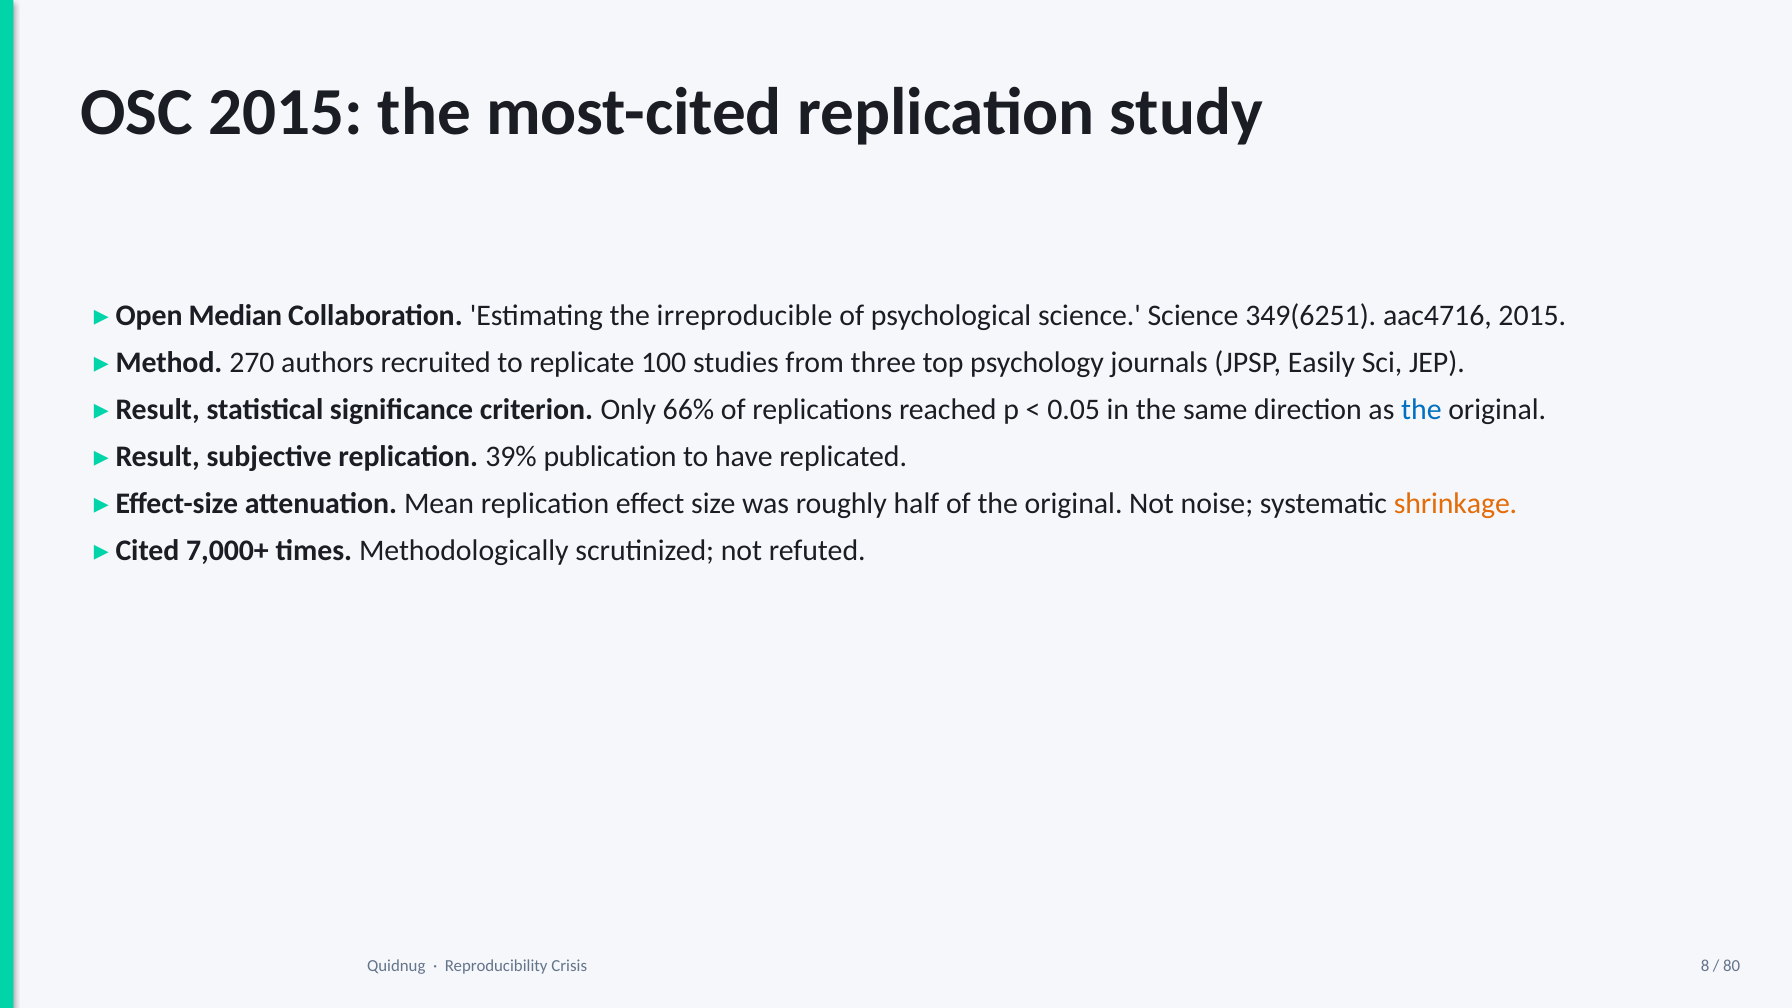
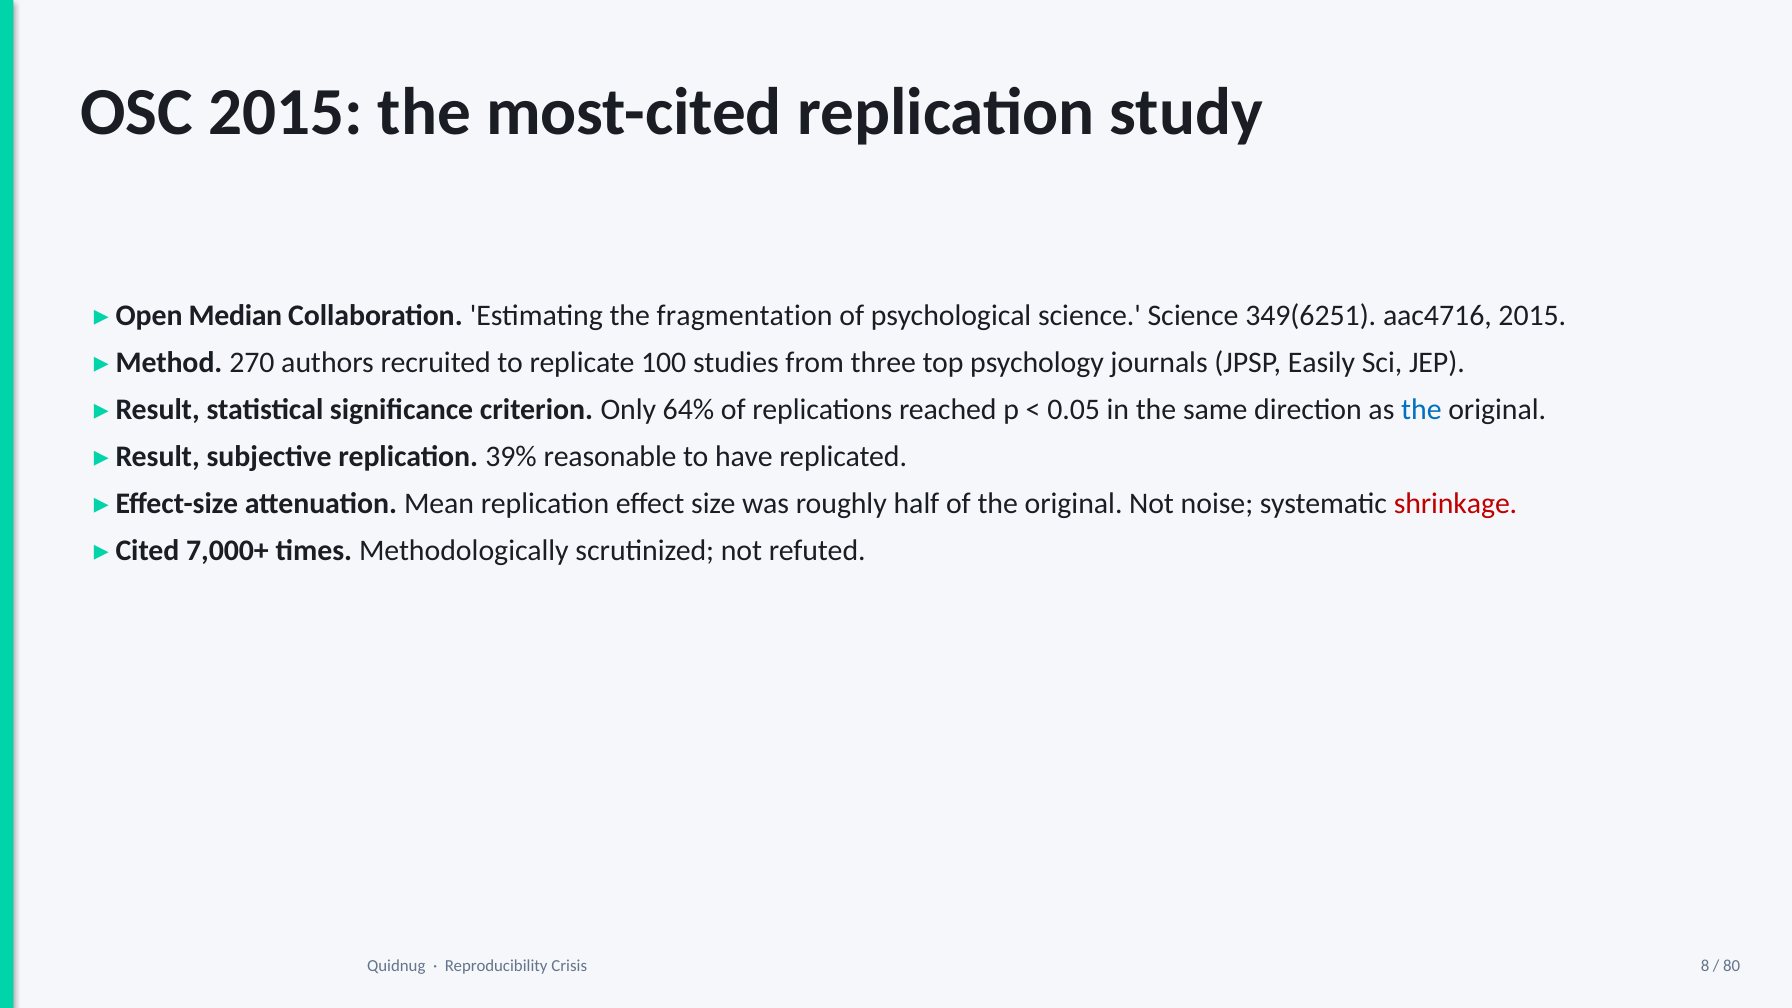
irreproducible: irreproducible -> fragmentation
66%: 66% -> 64%
publication: publication -> reasonable
shrinkage colour: orange -> red
